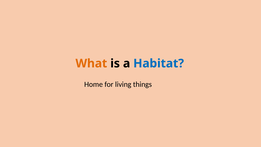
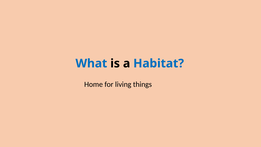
What colour: orange -> blue
